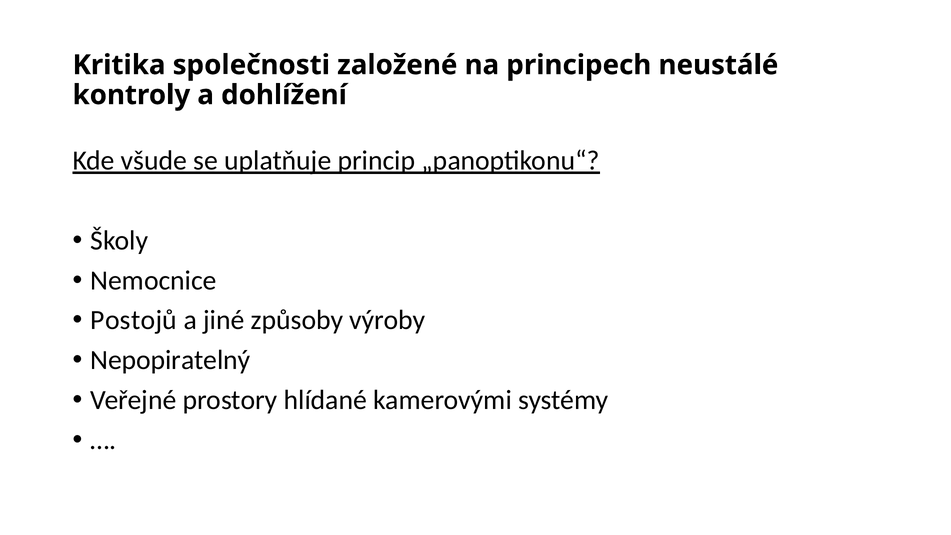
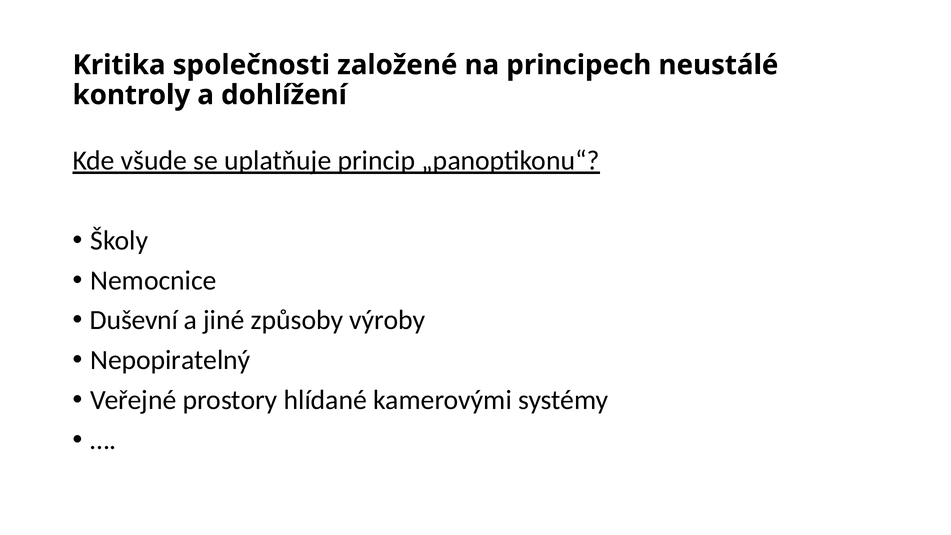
Postojů: Postojů -> Duševní
